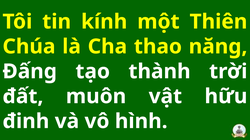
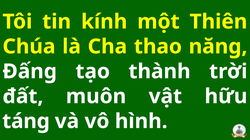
đinh: đinh -> táng
